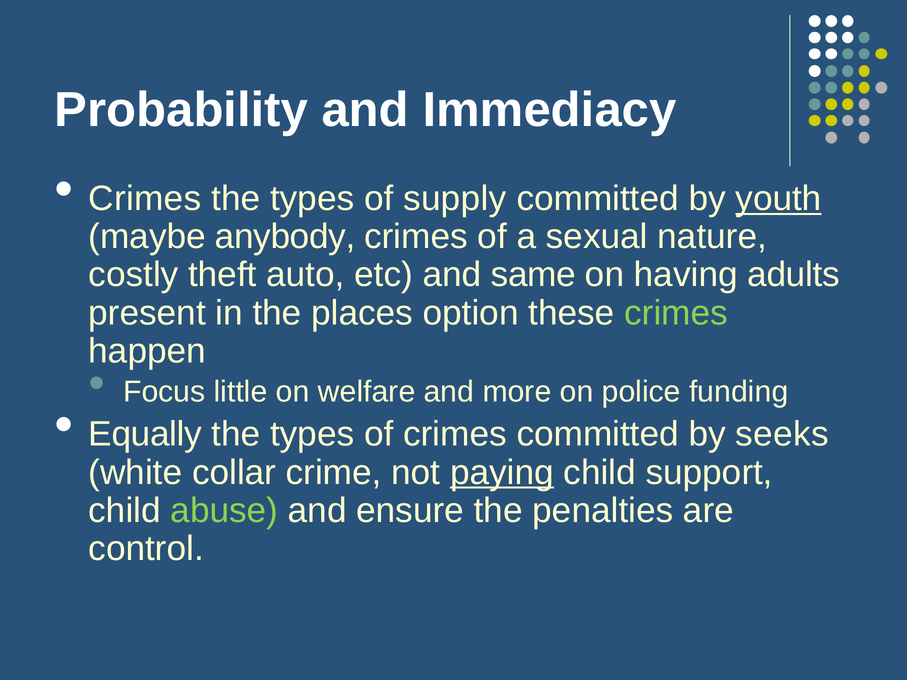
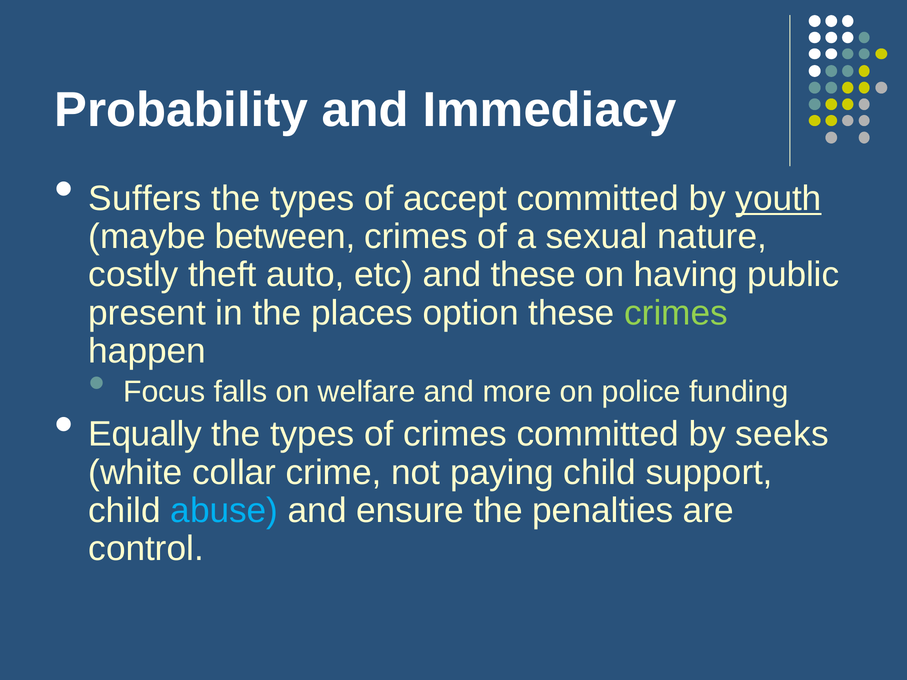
Crimes at (145, 199): Crimes -> Suffers
supply: supply -> accept
anybody: anybody -> between
and same: same -> these
adults: adults -> public
little: little -> falls
paying underline: present -> none
abuse colour: light green -> light blue
